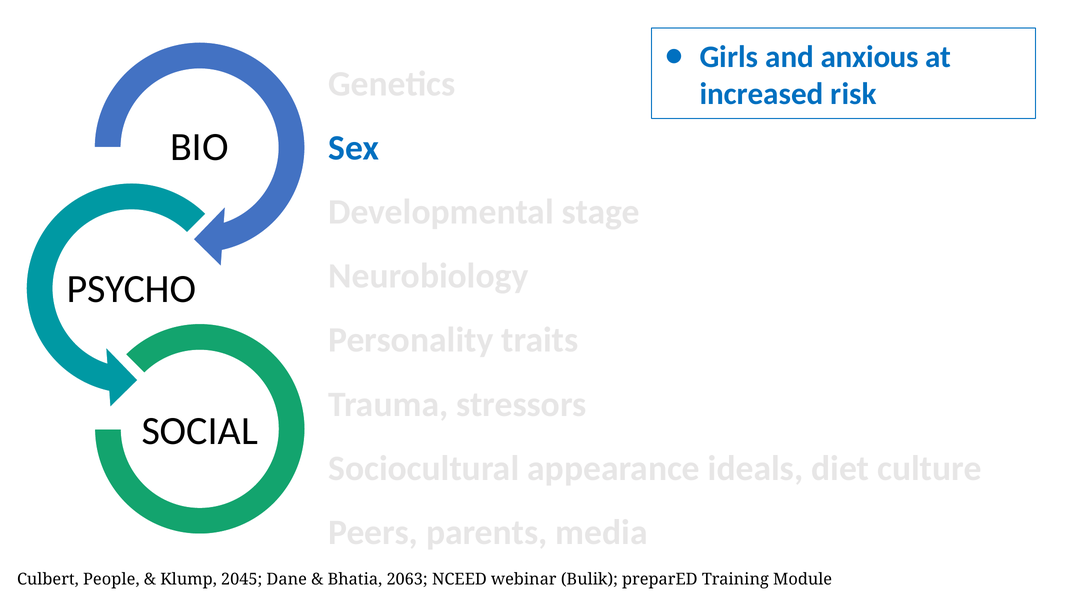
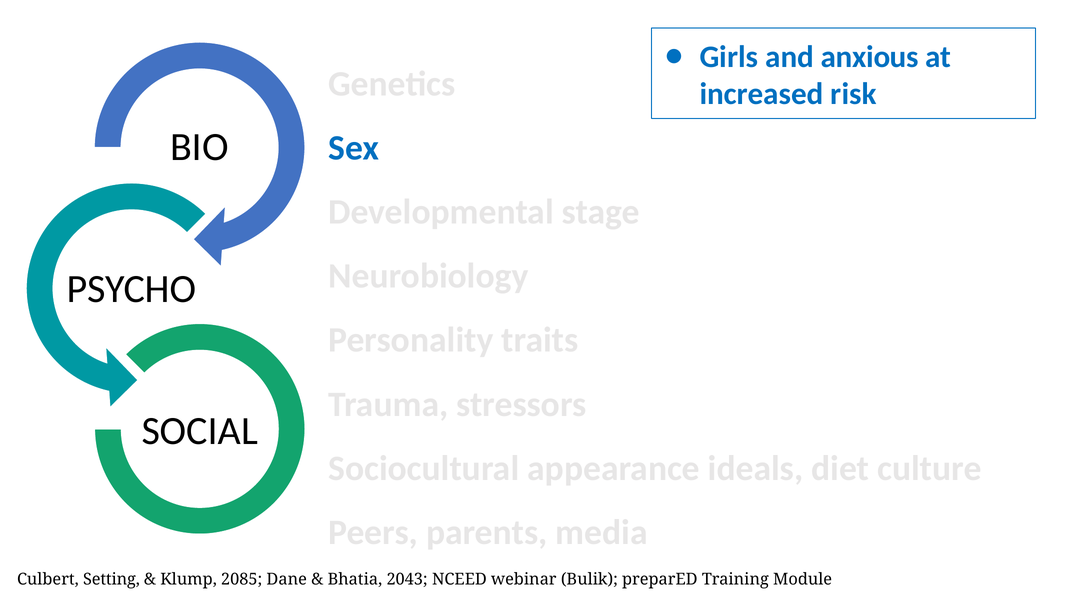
People: People -> Setting
2045: 2045 -> 2085
2063: 2063 -> 2043
